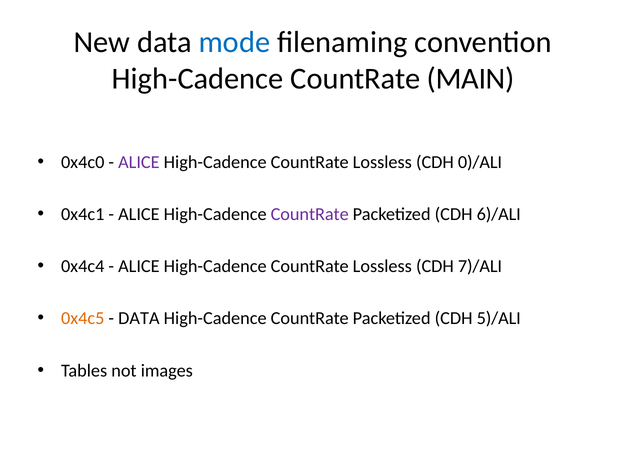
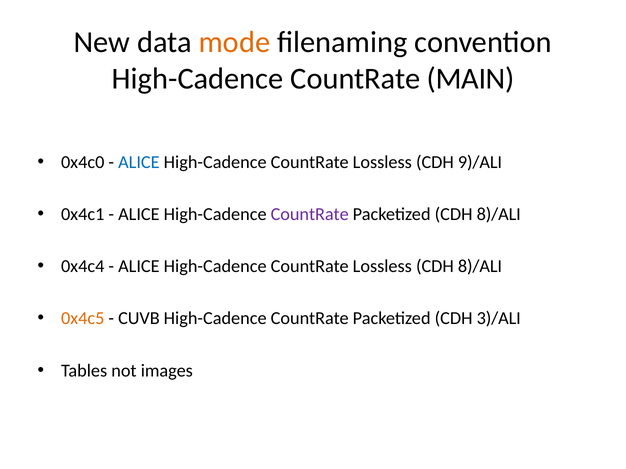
mode colour: blue -> orange
ALICE at (139, 162) colour: purple -> blue
0)/ALI: 0)/ALI -> 9)/ALI
Packetized CDH 6)/ALI: 6)/ALI -> 8)/ALI
Lossless CDH 7)/ALI: 7)/ALI -> 8)/ALI
DATA at (139, 319): DATA -> CUVB
5)/ALI: 5)/ALI -> 3)/ALI
